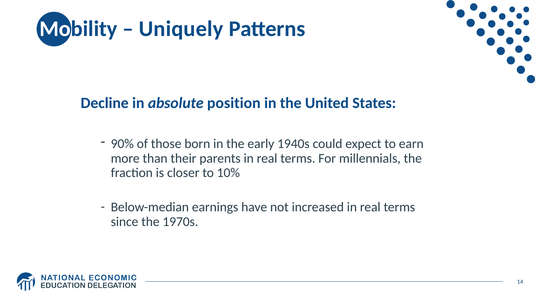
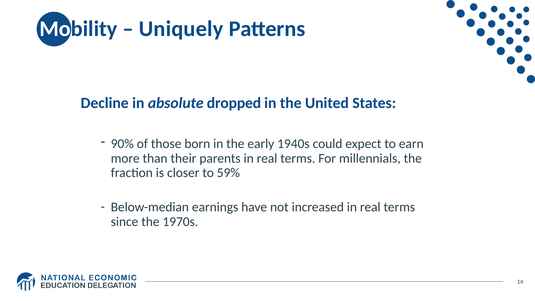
position: position -> dropped
10%: 10% -> 59%
